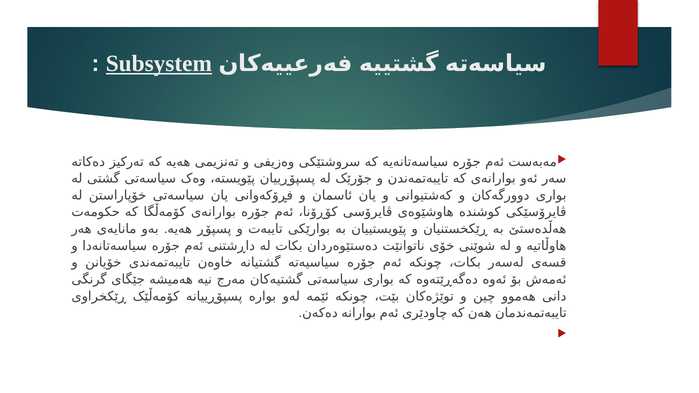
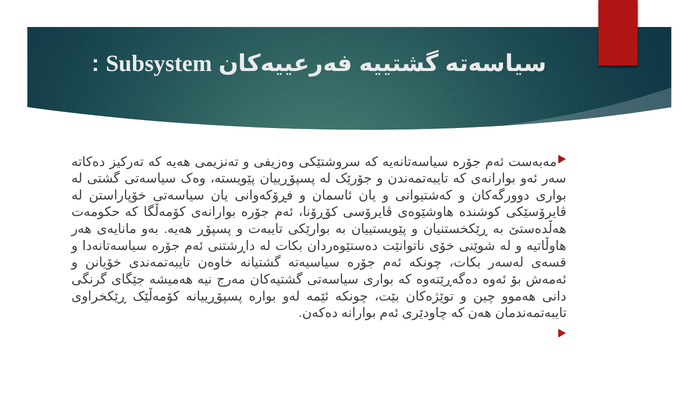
Subsystem underline: present -> none
